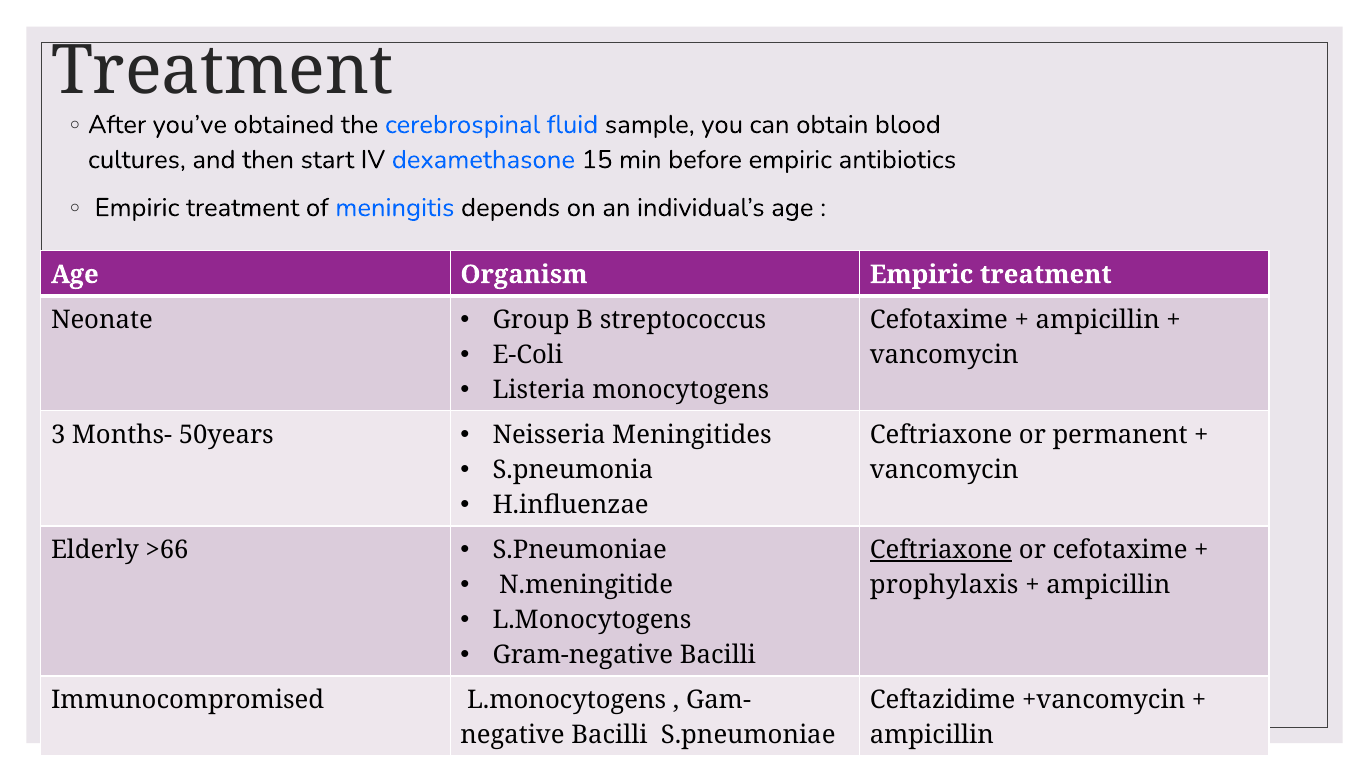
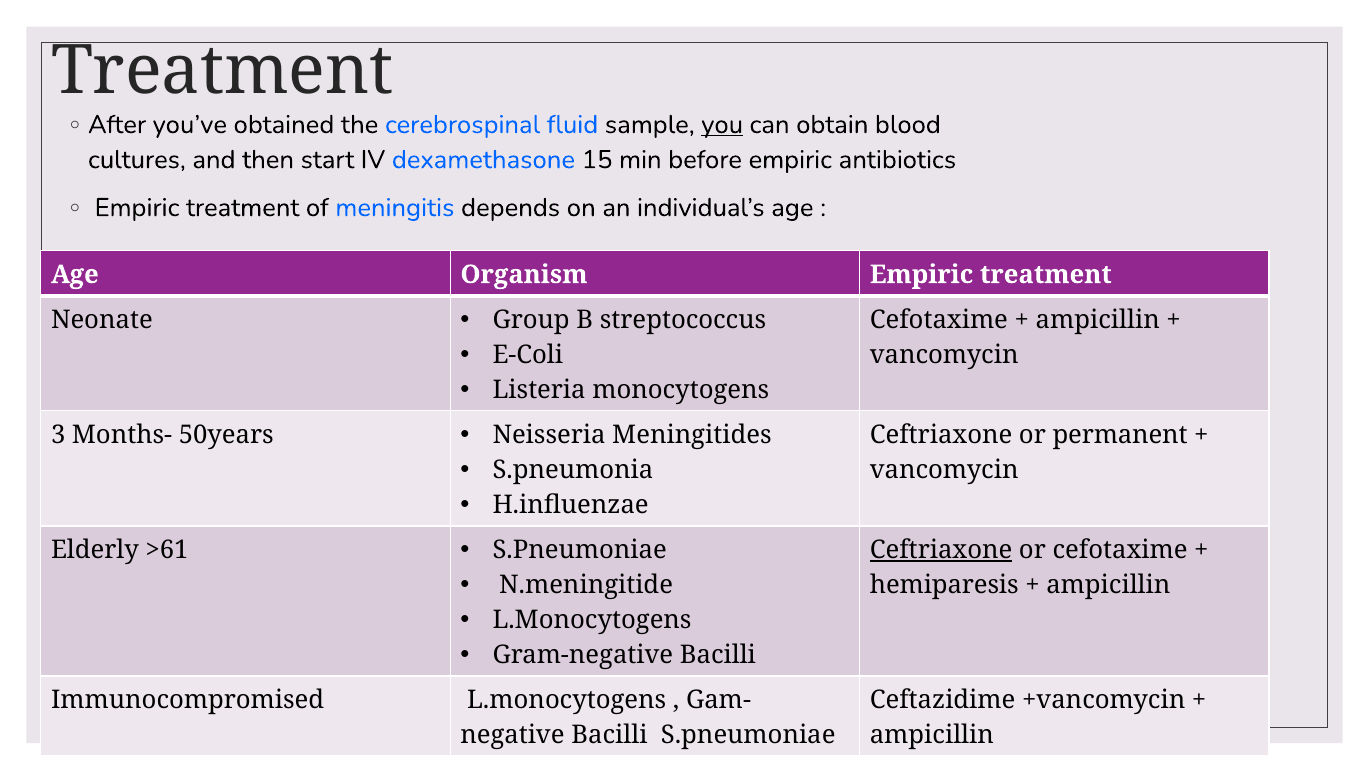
you underline: none -> present
>66: >66 -> >61
prophylaxis: prophylaxis -> hemiparesis
